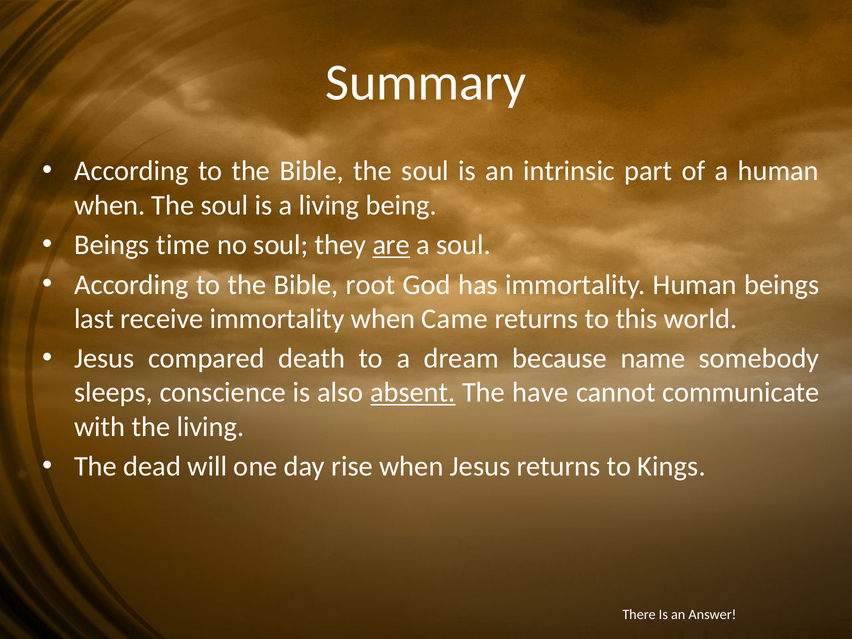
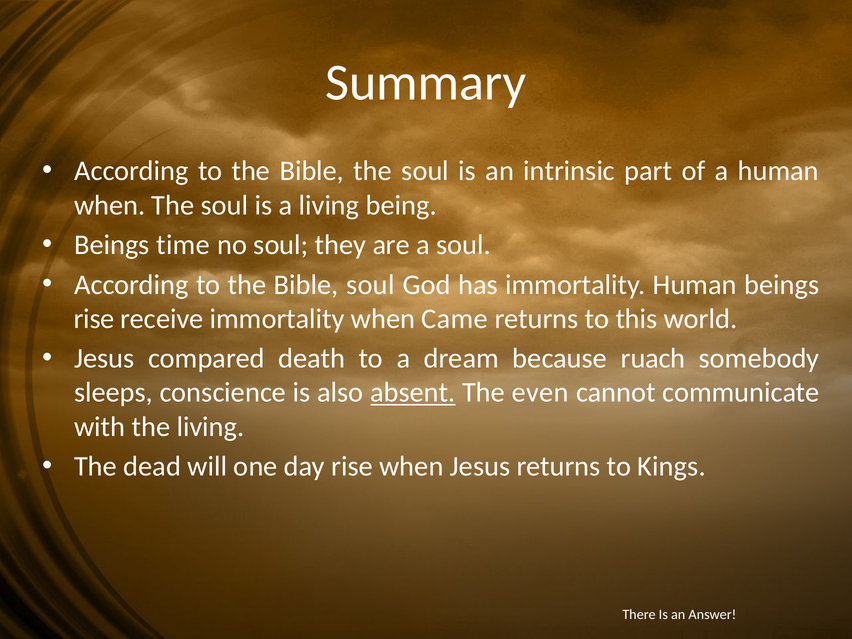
are underline: present -> none
Bible root: root -> soul
last at (94, 319): last -> rise
name: name -> ruach
have: have -> even
